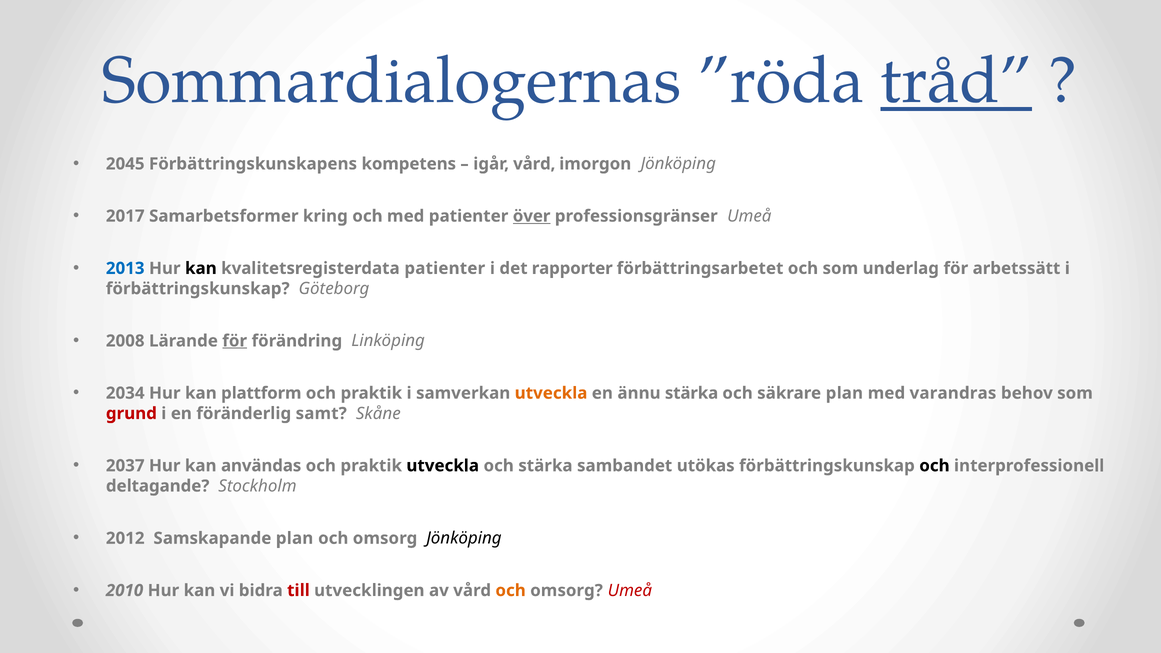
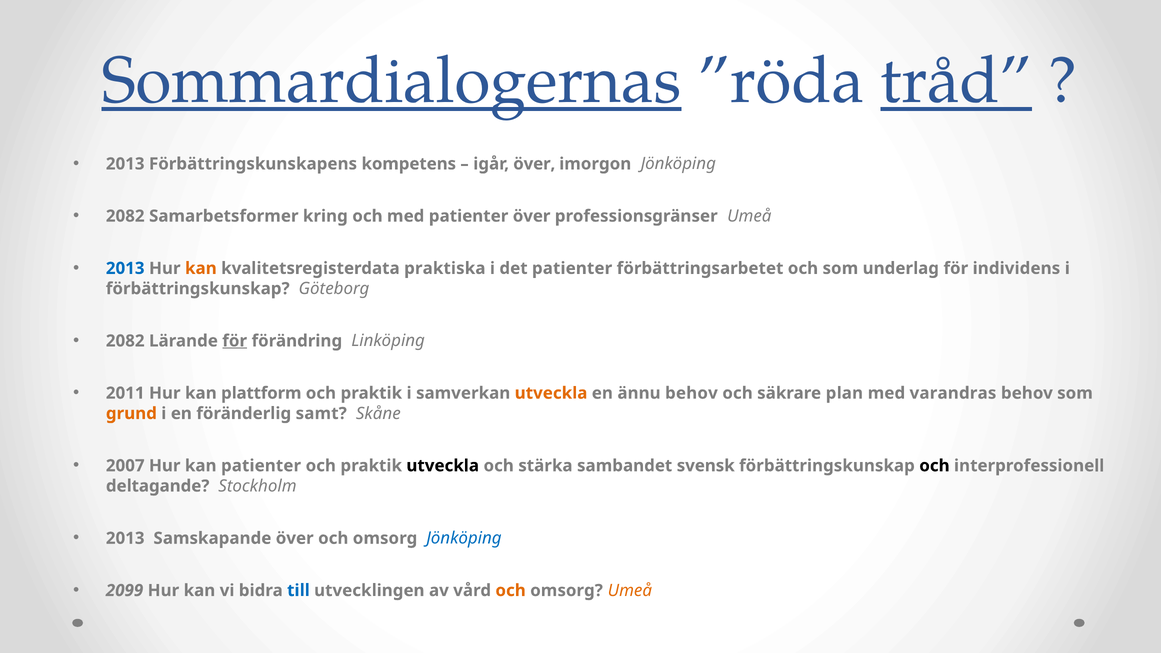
Sommardialogernas underline: none -> present
2045 at (125, 164): 2045 -> 2013
igår vård: vård -> över
2017 at (125, 216): 2017 -> 2082
över at (532, 216) underline: present -> none
kan at (201, 268) colour: black -> orange
kvalitetsregisterdata patienter: patienter -> praktiska
det rapporter: rapporter -> patienter
arbetssätt: arbetssätt -> individens
2008 at (125, 341): 2008 -> 2082
2034: 2034 -> 2011
ännu stärka: stärka -> behov
grund colour: red -> orange
2037: 2037 -> 2007
kan användas: användas -> patienter
utökas: utökas -> svensk
2012 at (125, 538): 2012 -> 2013
Samskapande plan: plan -> över
Jönköping at (464, 538) colour: black -> blue
2010: 2010 -> 2099
till colour: red -> blue
Umeå at (630, 591) colour: red -> orange
